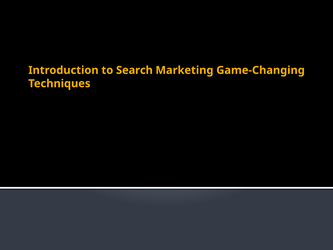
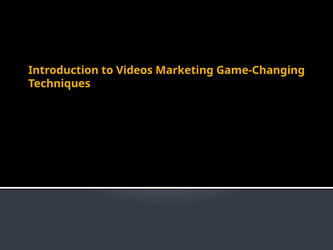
Search: Search -> Videos
